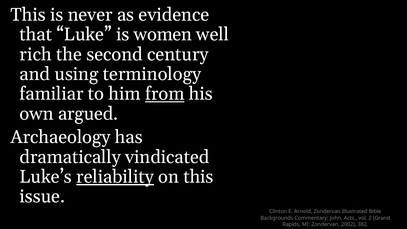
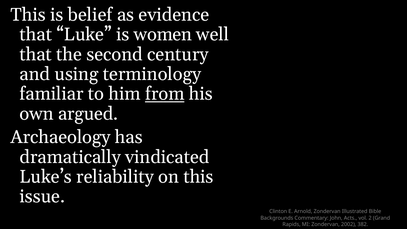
never: never -> belief
rich at (36, 54): rich -> that
reliability underline: present -> none
